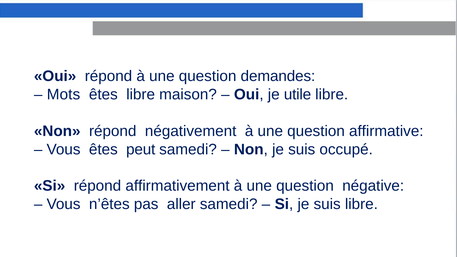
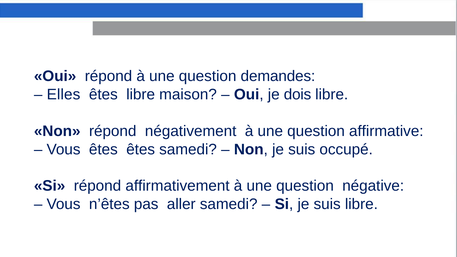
Mots: Mots -> Elles
utile: utile -> dois
êtes peut: peut -> êtes
